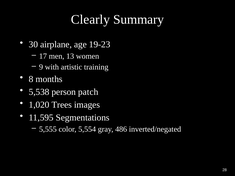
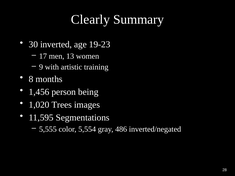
airplane: airplane -> inverted
5,538: 5,538 -> 1,456
patch: patch -> being
